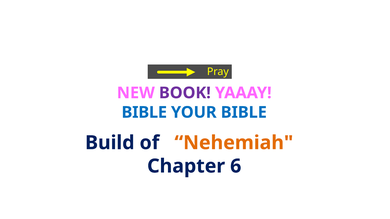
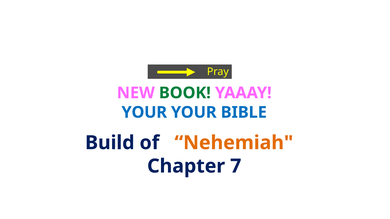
BOOK colour: purple -> green
BIBLE at (144, 113): BIBLE -> YOUR
6: 6 -> 7
